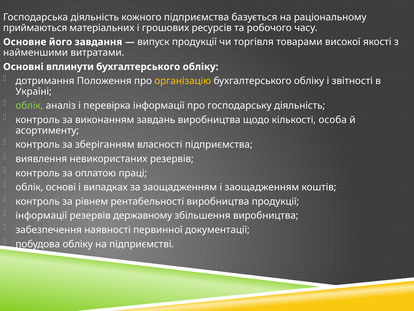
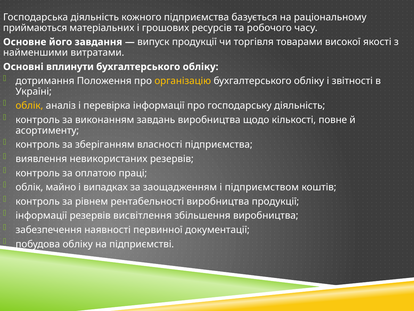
облік at (29, 106) colour: light green -> yellow
особа: особа -> повне
основі: основі -> майно
і заощадженням: заощадженням -> підприємством
державному: державному -> висвітлення
